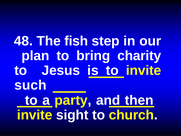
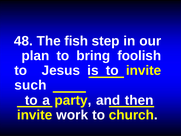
charity: charity -> foolish
sight: sight -> work
